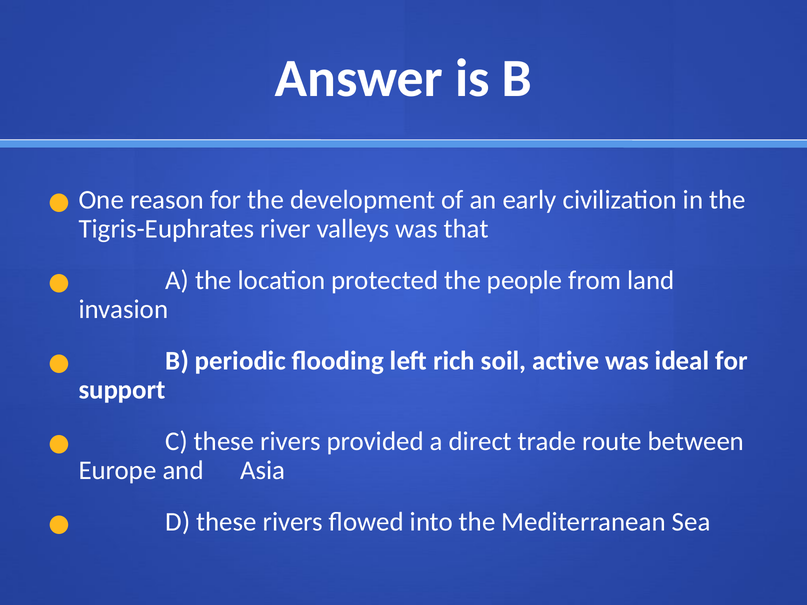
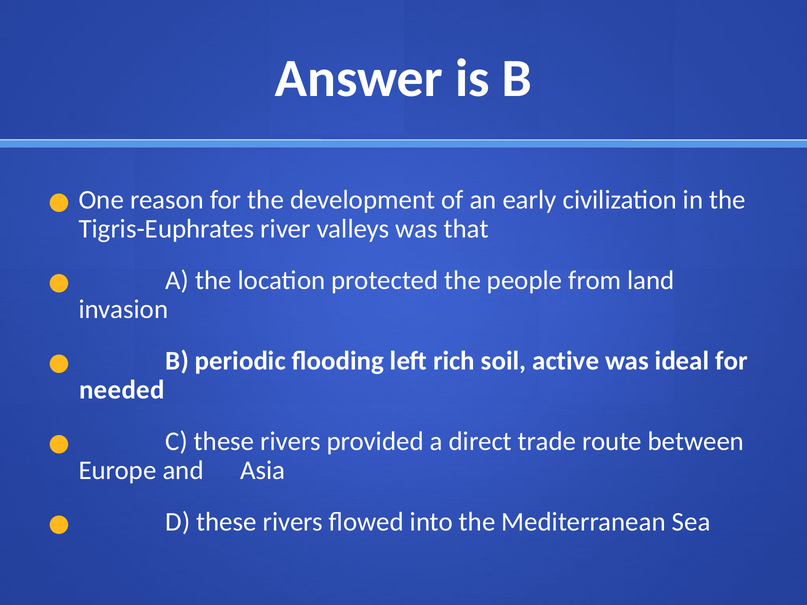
support: support -> needed
